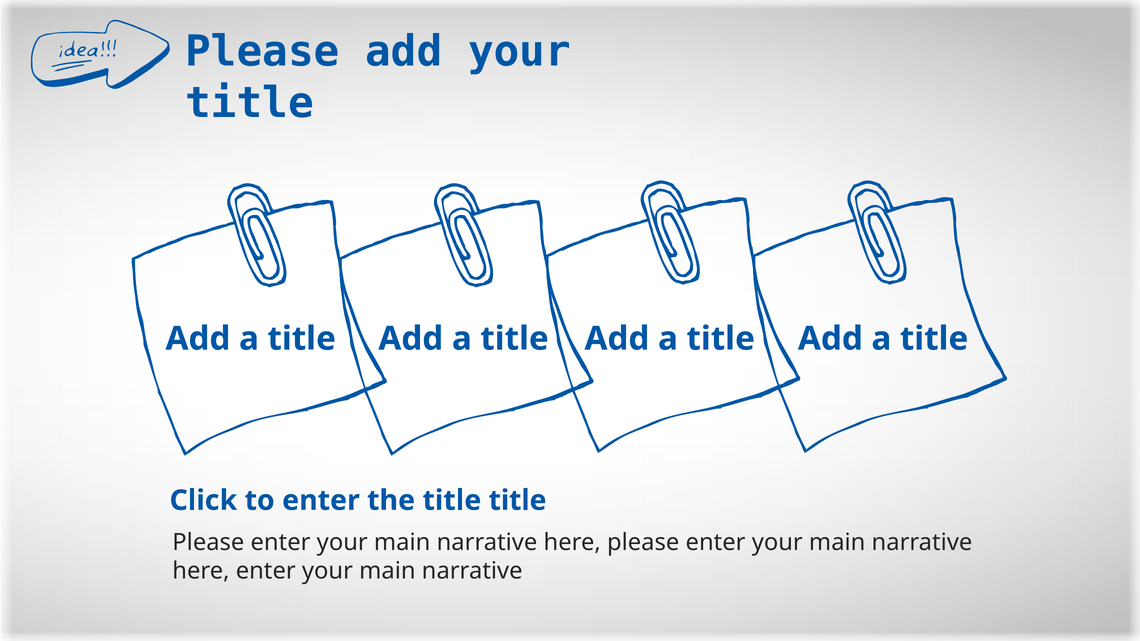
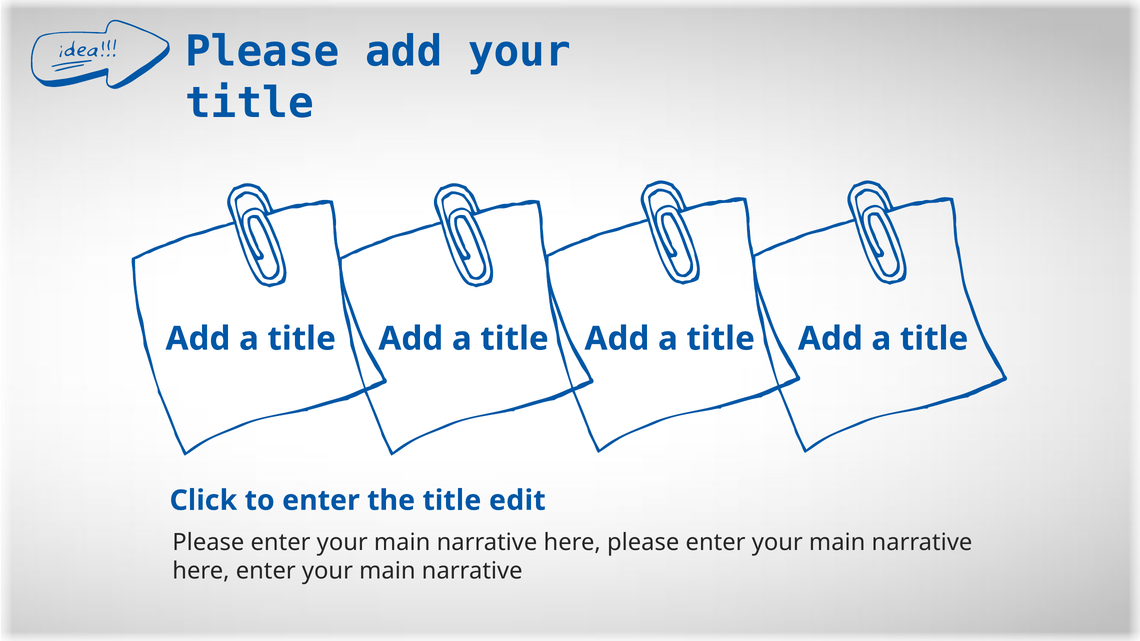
title title: title -> edit
